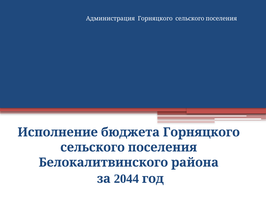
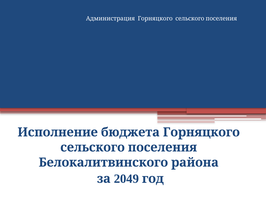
2044: 2044 -> 2049
